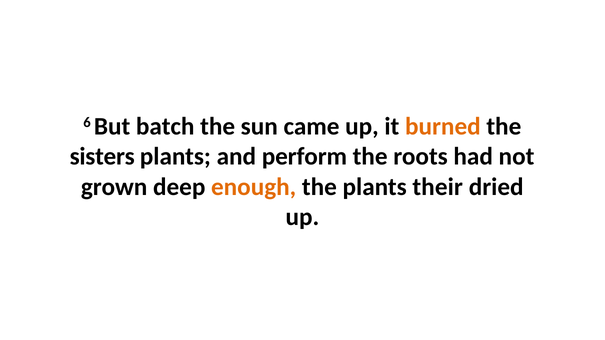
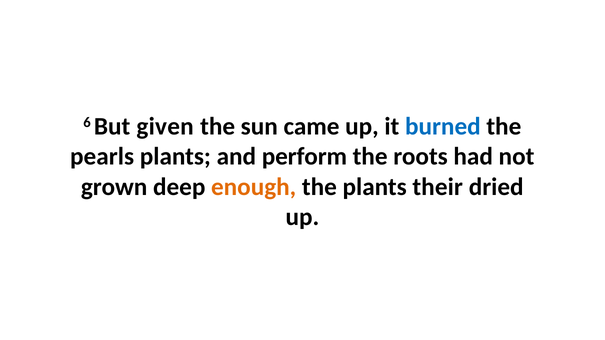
batch: batch -> given
burned colour: orange -> blue
sisters: sisters -> pearls
